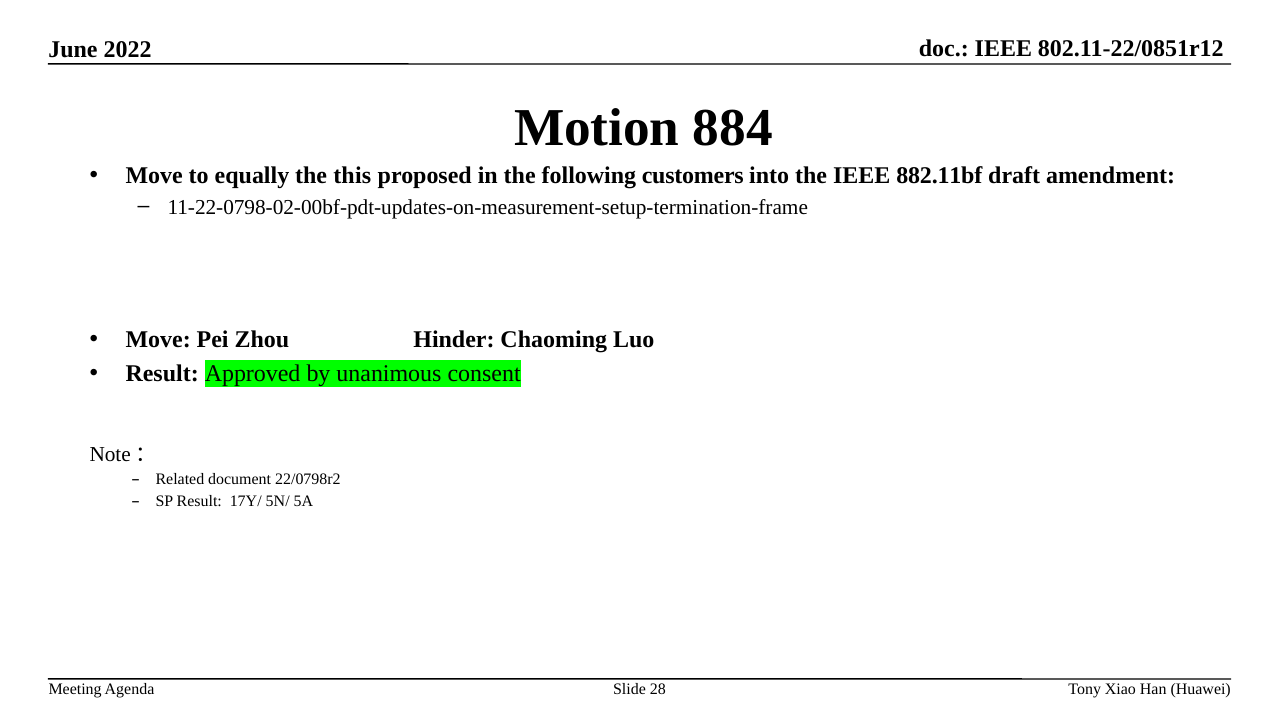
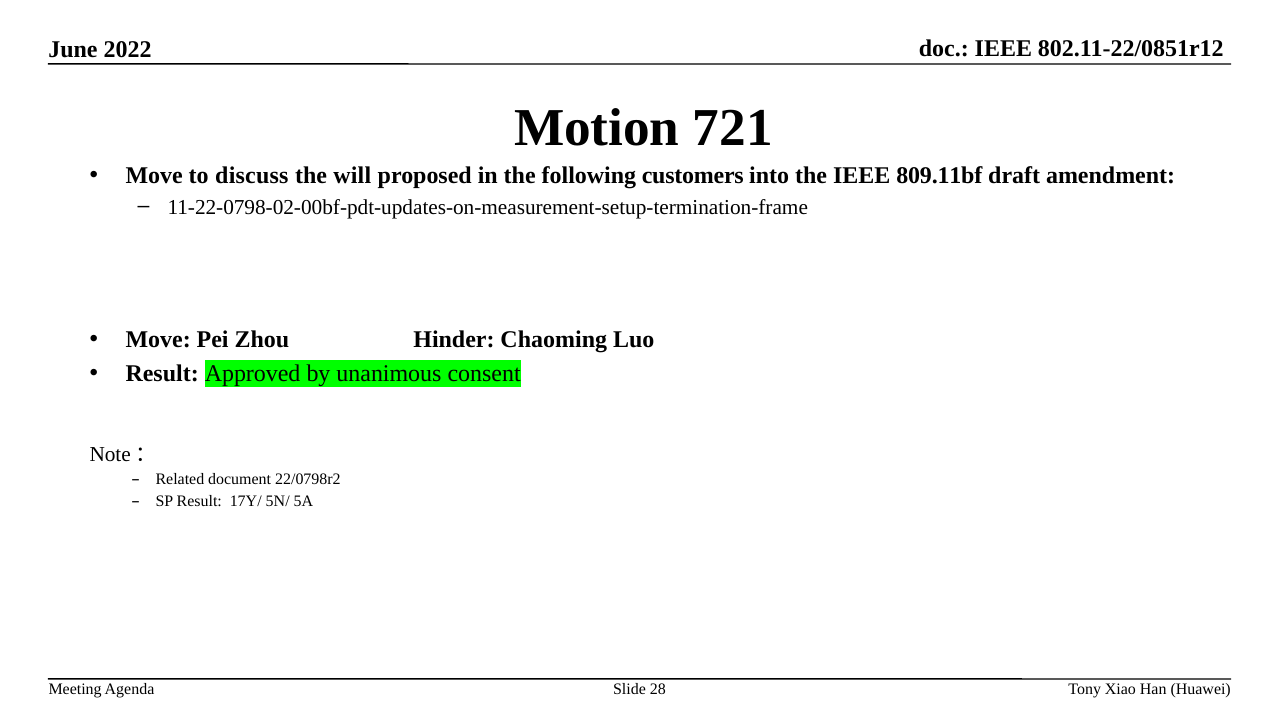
884: 884 -> 721
equally: equally -> discuss
this: this -> will
882.11bf: 882.11bf -> 809.11bf
